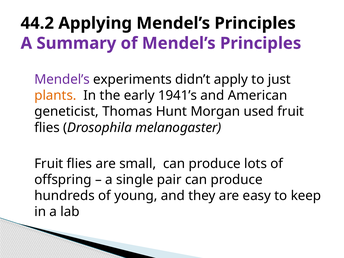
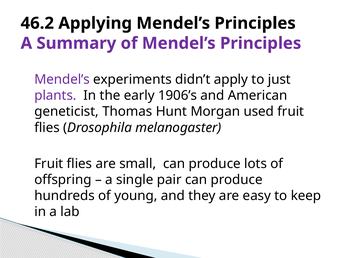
44.2: 44.2 -> 46.2
plants colour: orange -> purple
1941’s: 1941’s -> 1906’s
